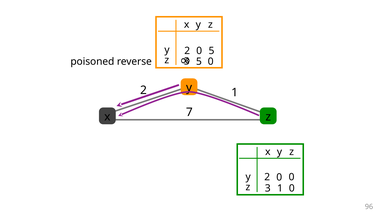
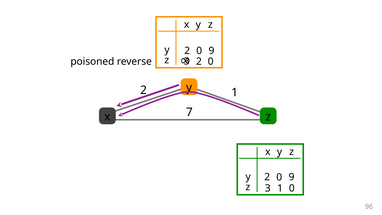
5 at (211, 51): 5 -> 9
5 at (199, 61): 5 -> 2
0 at (292, 177): 0 -> 9
